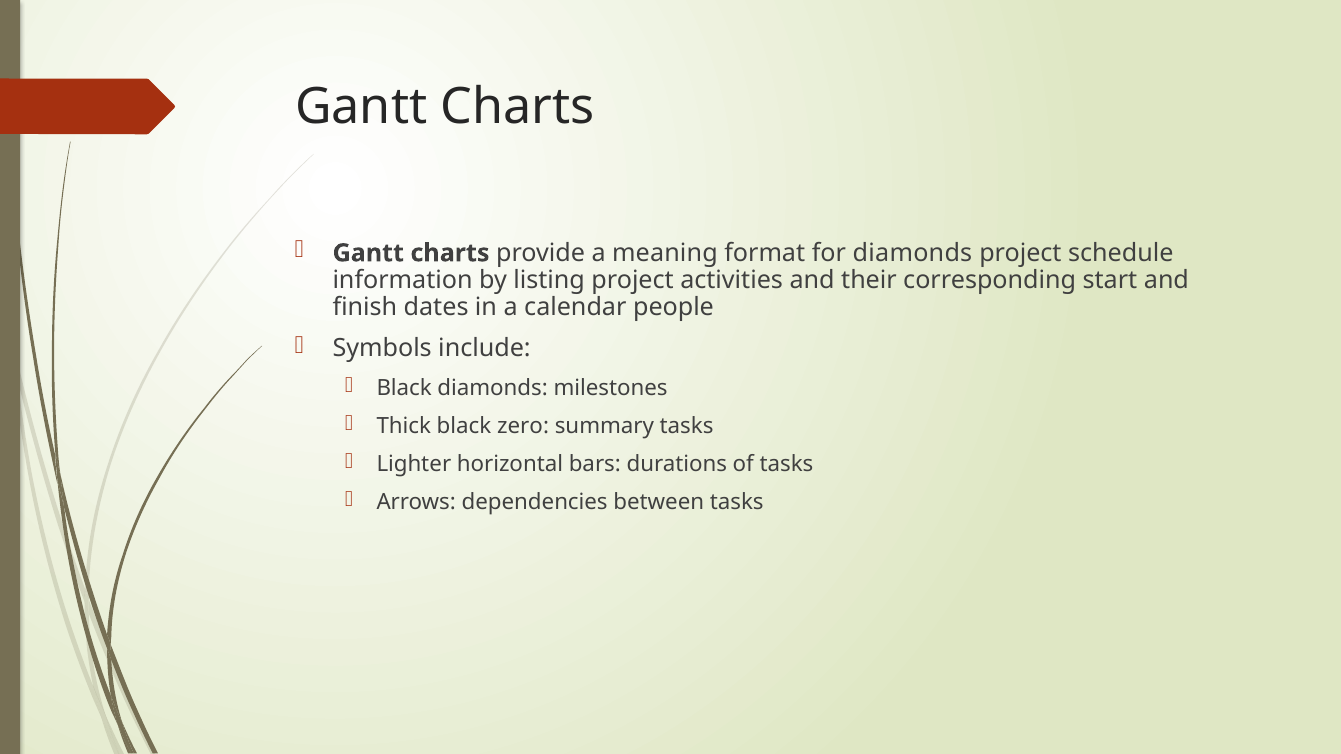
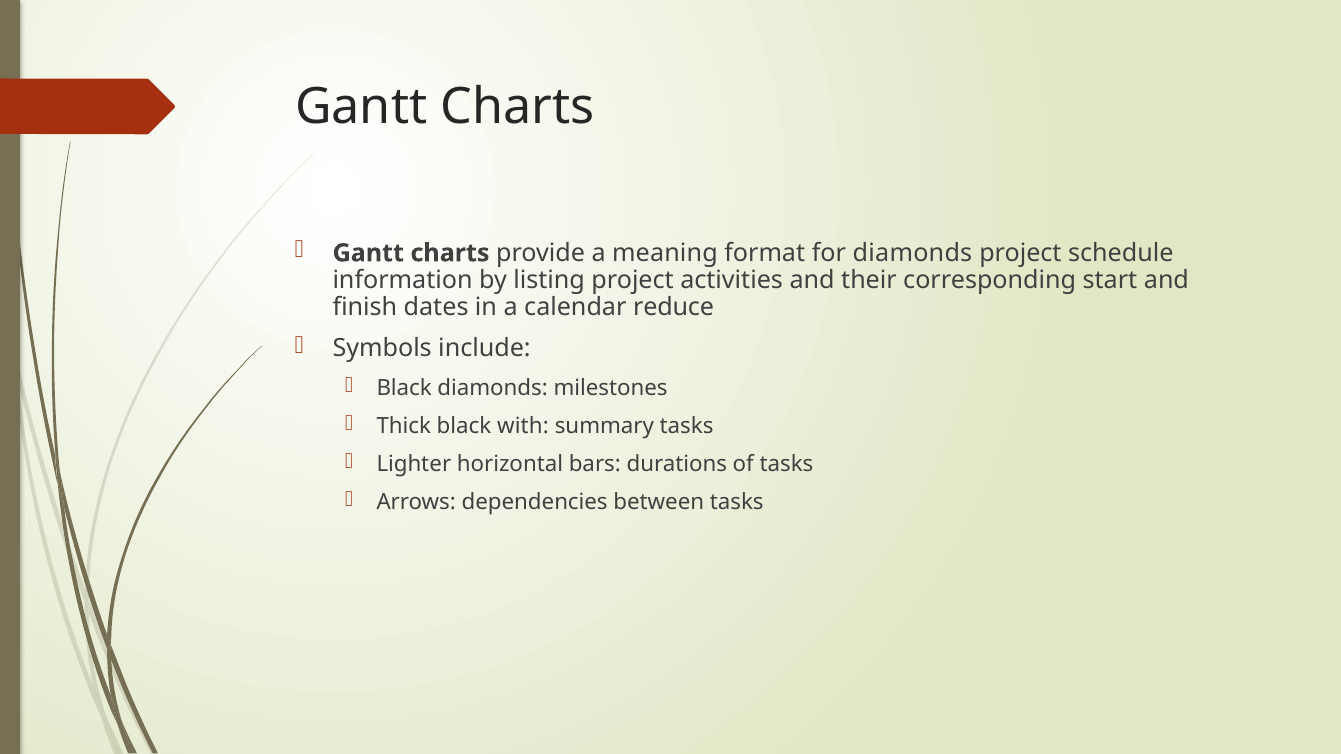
people: people -> reduce
zero: zero -> with
